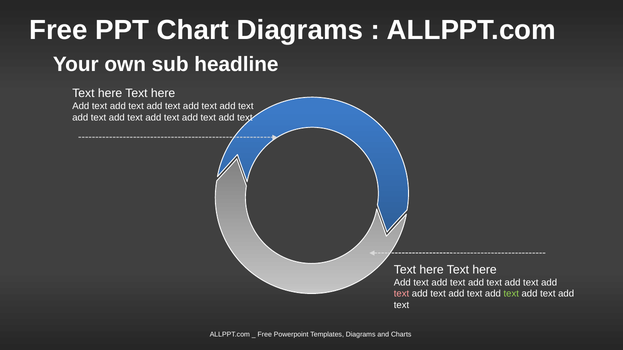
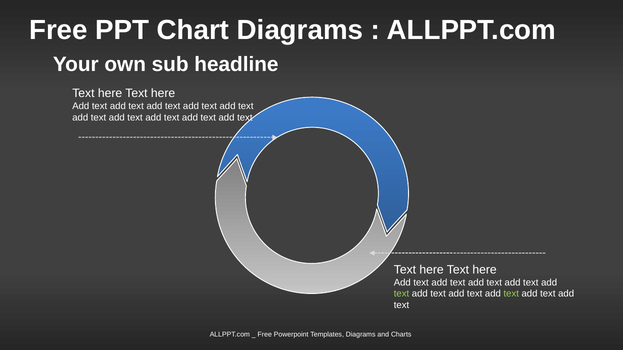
text at (402, 294) colour: pink -> light green
